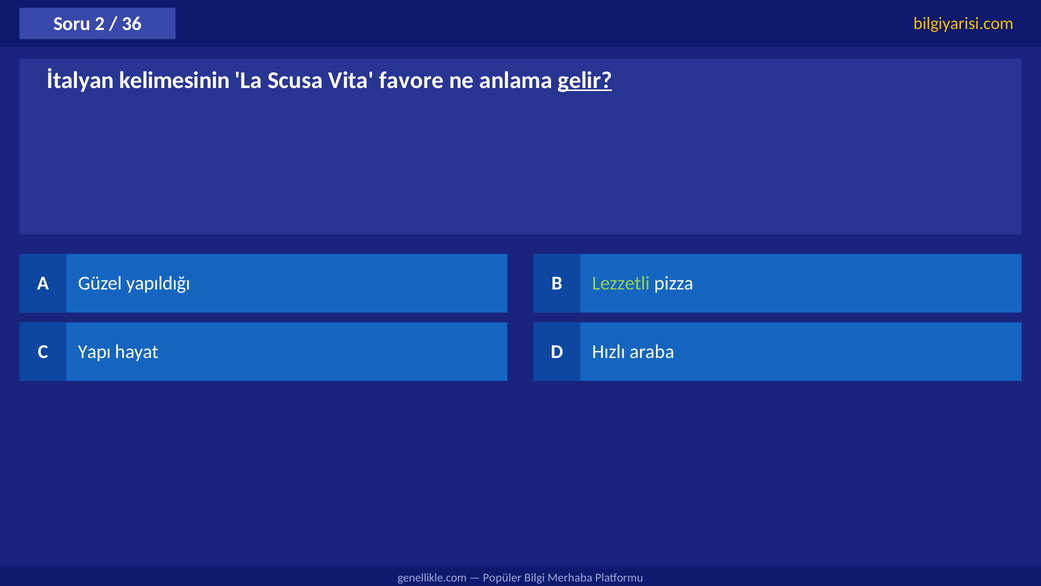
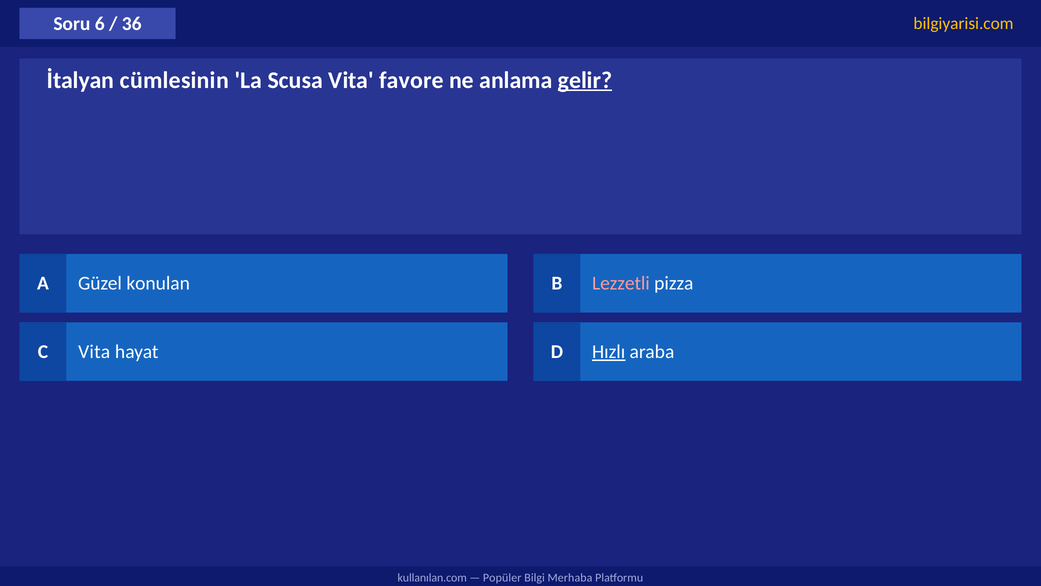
2: 2 -> 6
kelimesinin: kelimesinin -> cümlesinin
yapıldığı: yapıldığı -> konulan
Lezzetli colour: light green -> pink
C Yapı: Yapı -> Vita
Hızlı underline: none -> present
genellikle.com: genellikle.com -> kullanılan.com
